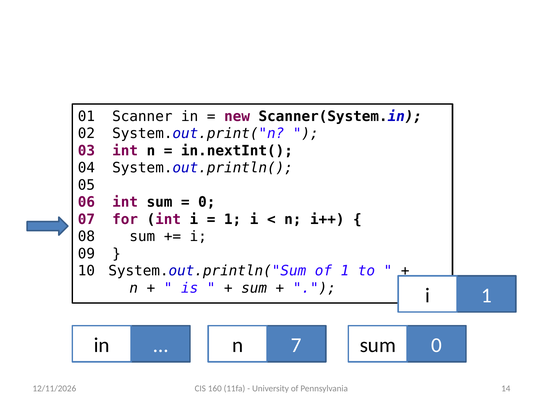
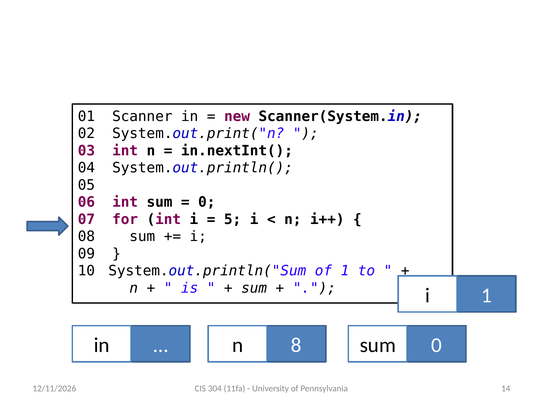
1 at (233, 220): 1 -> 5
7: 7 -> 8
160: 160 -> 304
